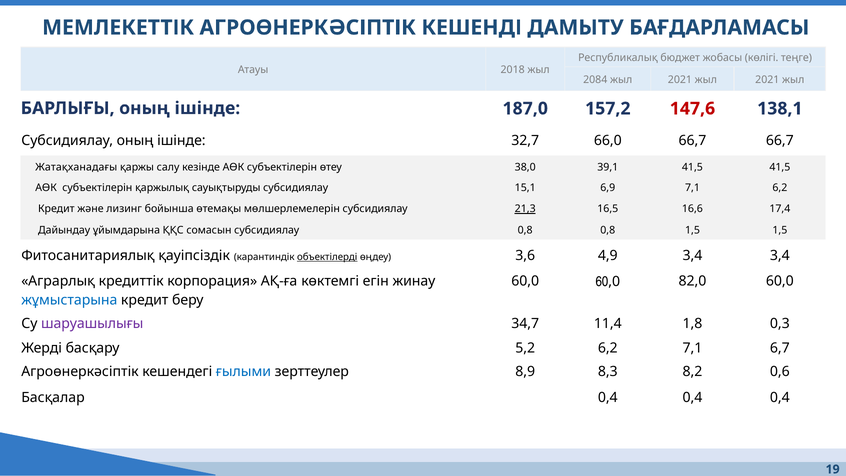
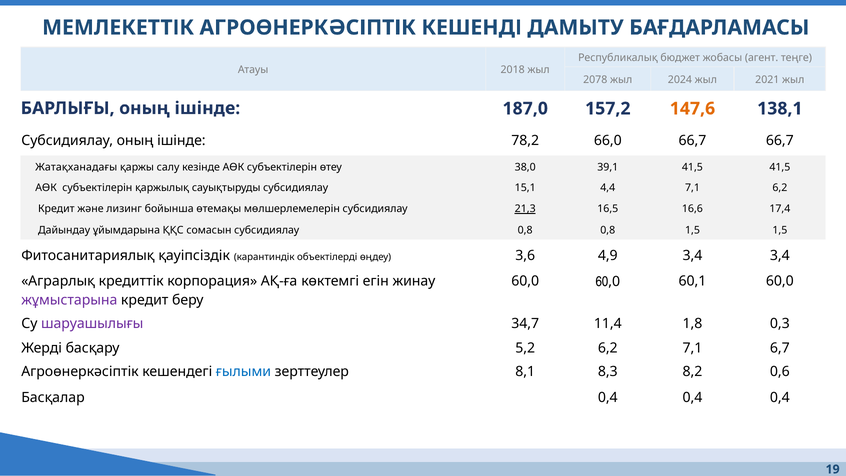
көлігі: көлігі -> агент
2084: 2084 -> 2078
2021 at (680, 80): 2021 -> 2024
147,6 colour: red -> orange
32,7: 32,7 -> 78,2
6,9: 6,9 -> 4,4
объектілерді underline: present -> none
82,0: 82,0 -> 60,1
жұмыстарына colour: blue -> purple
8,9: 8,9 -> 8,1
